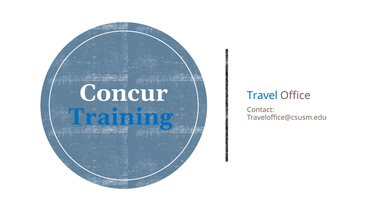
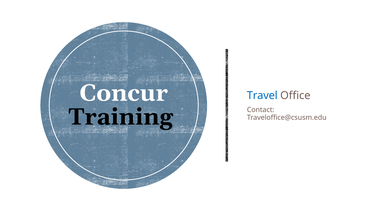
Training colour: blue -> black
